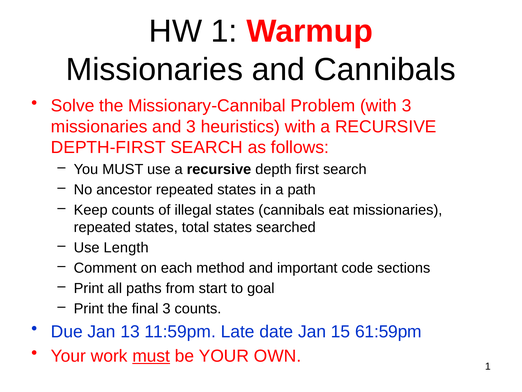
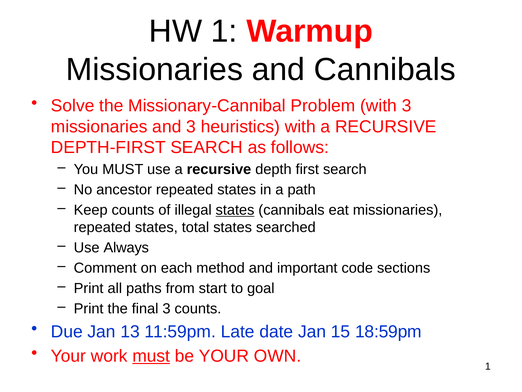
states at (235, 210) underline: none -> present
Length: Length -> Always
61:59pm: 61:59pm -> 18:59pm
